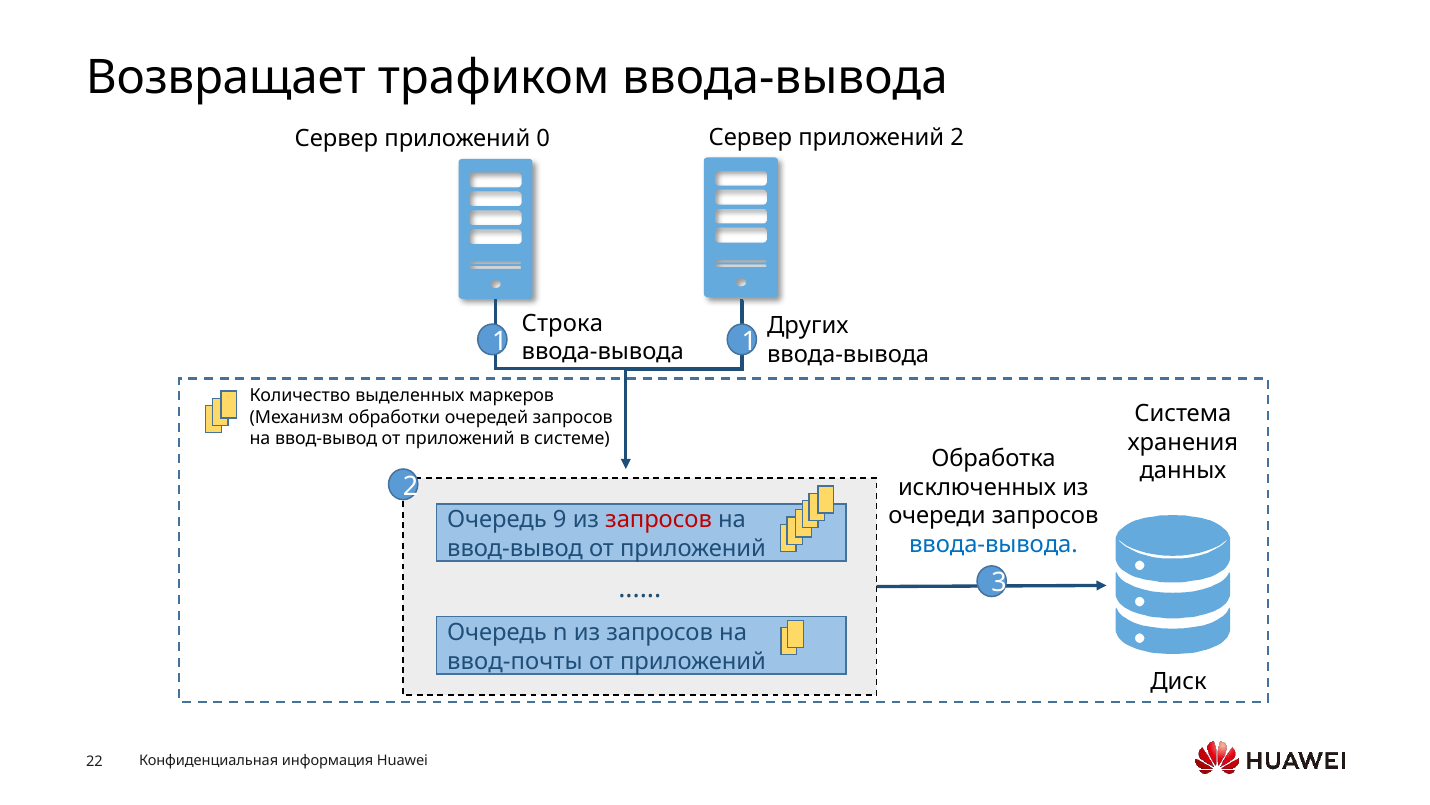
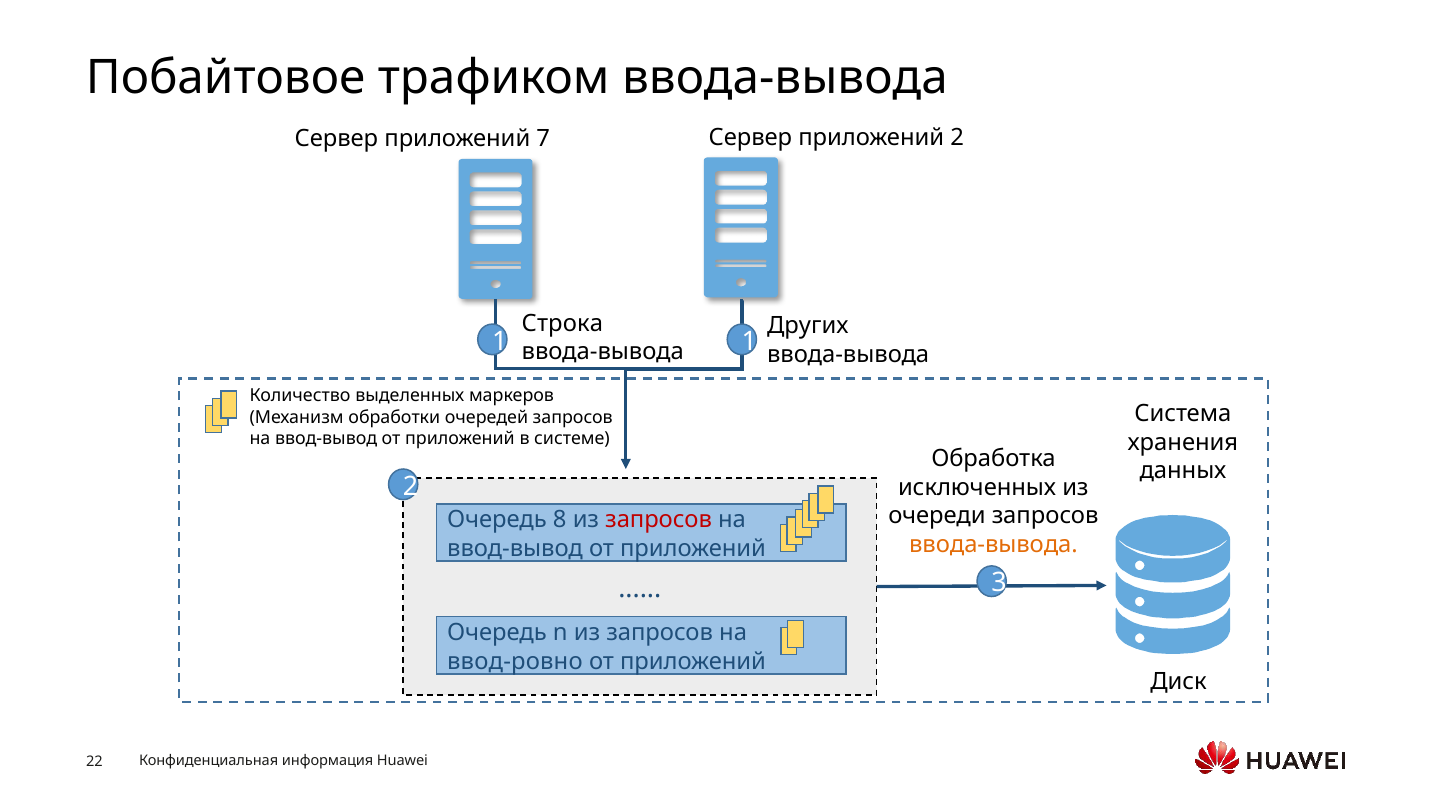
Возвращает: Возвращает -> Побайтовое
0: 0 -> 7
9: 9 -> 8
ввода-вывода at (993, 544) colour: blue -> orange
ввод-почты: ввод-почты -> ввод-ровно
